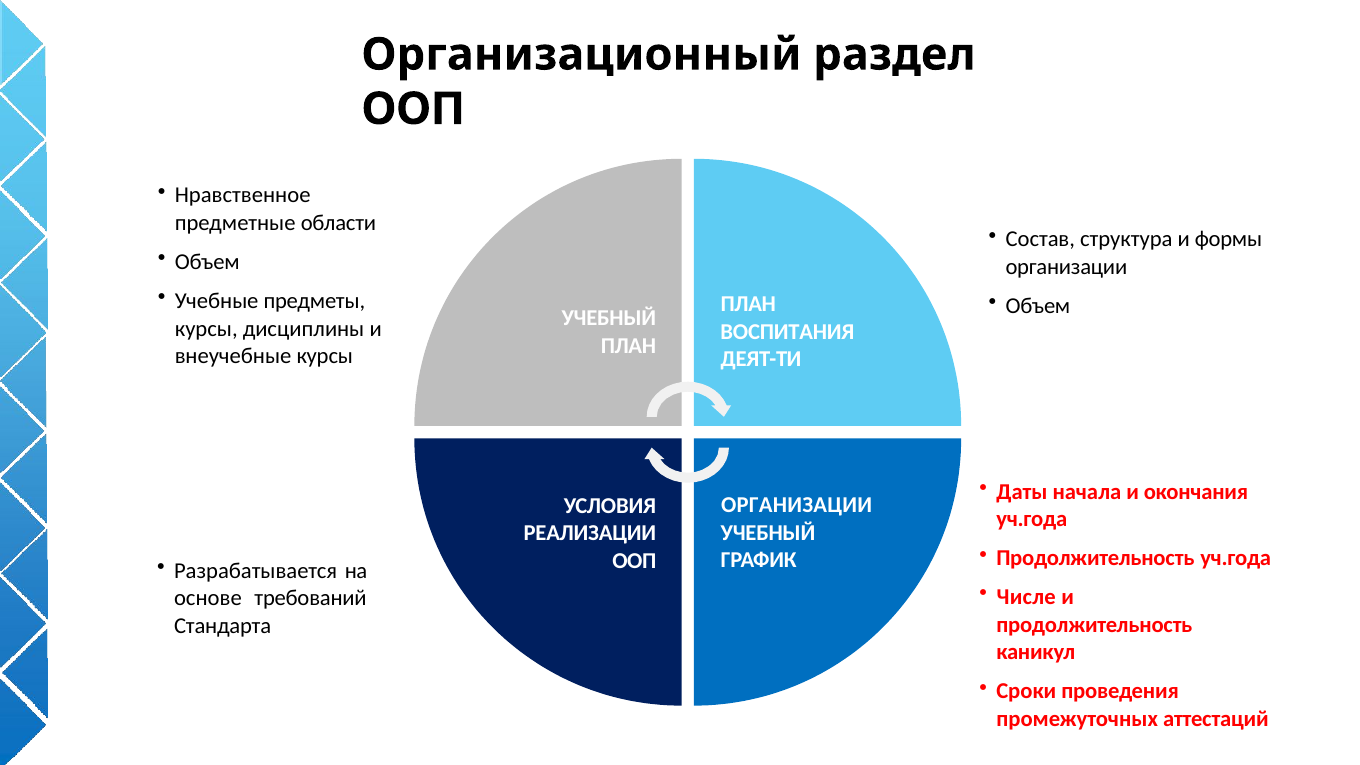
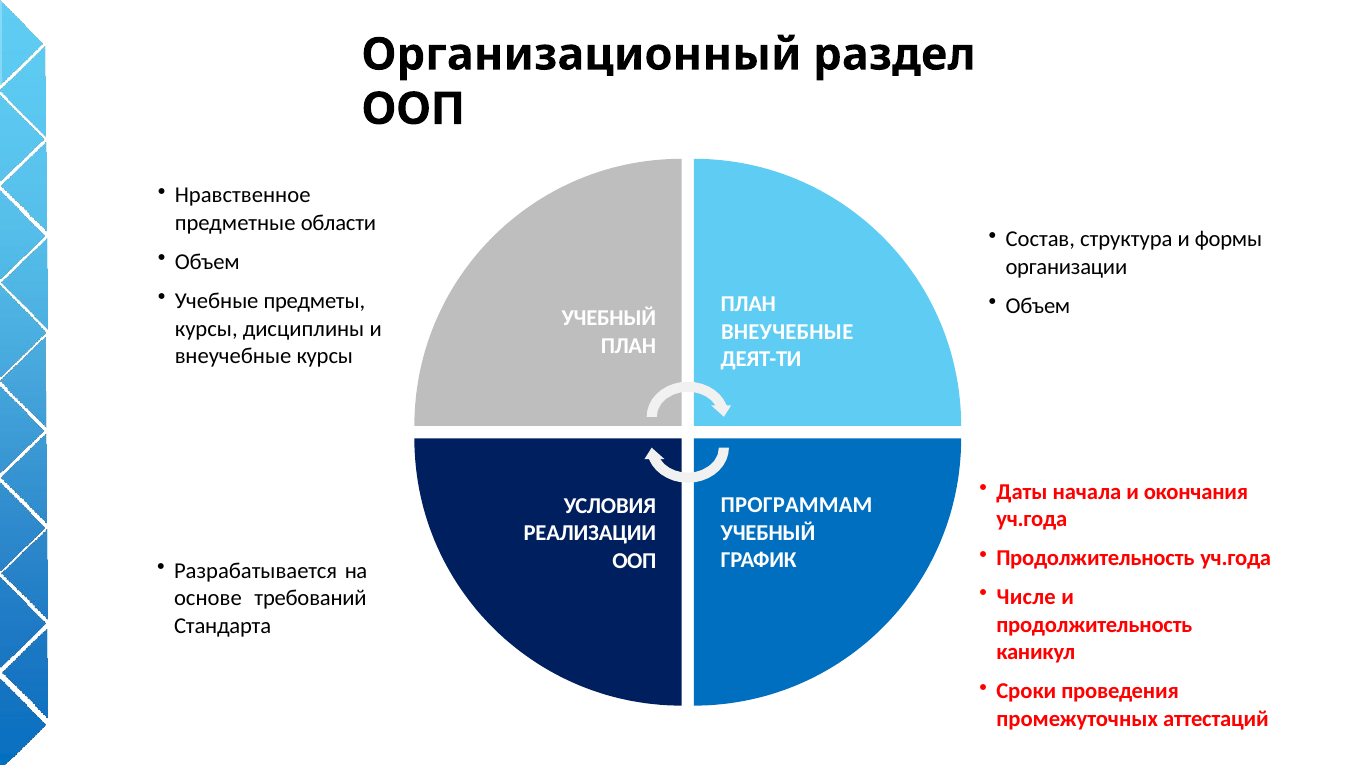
ВОСПИТАНИЯ at (787, 332): ВОСПИТАНИЯ -> ВНЕУЧЕБНЫЕ
ОРГАНИЗАЦИИ at (797, 505): ОРГАНИЗАЦИИ -> ПРОГРАММАМ
